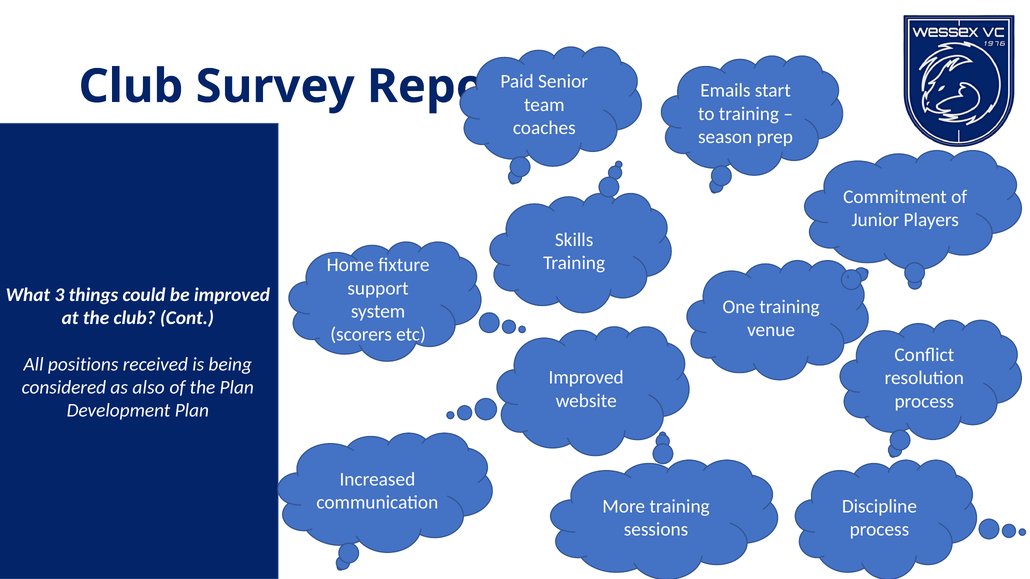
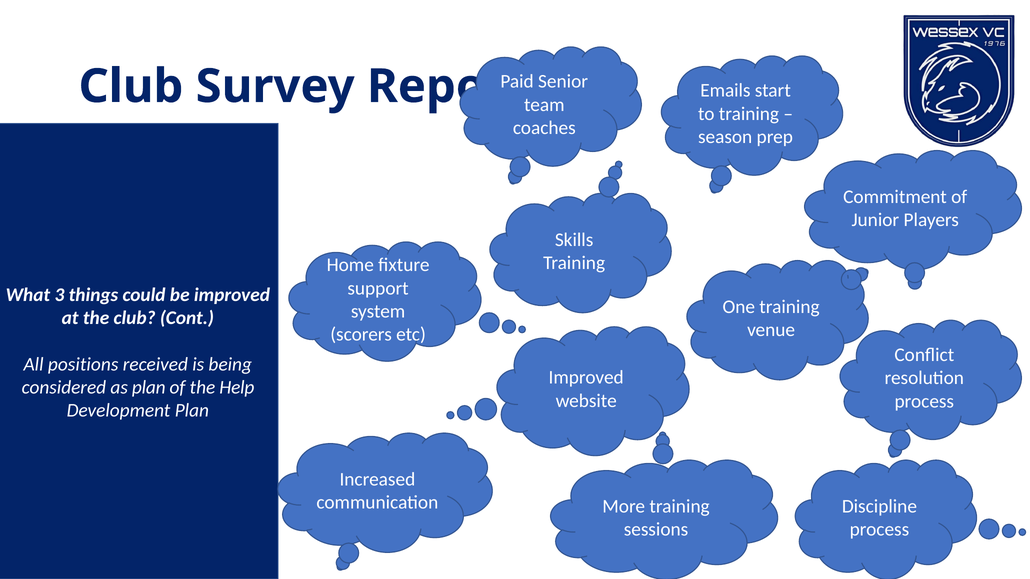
as also: also -> plan
the Plan: Plan -> Help
